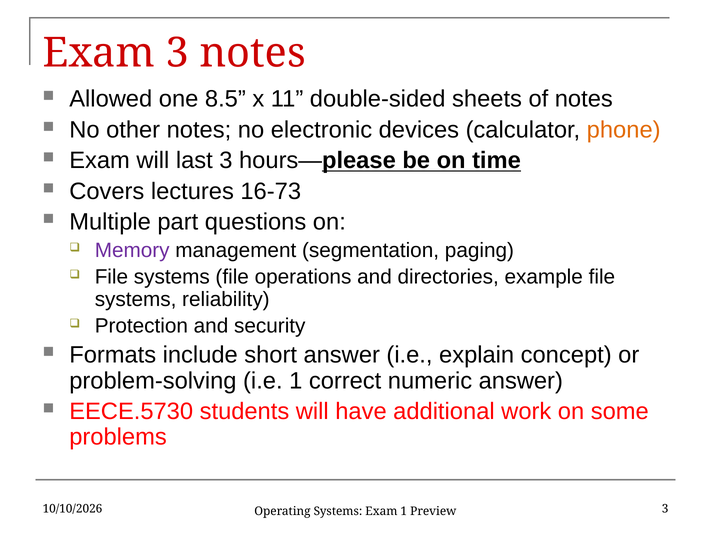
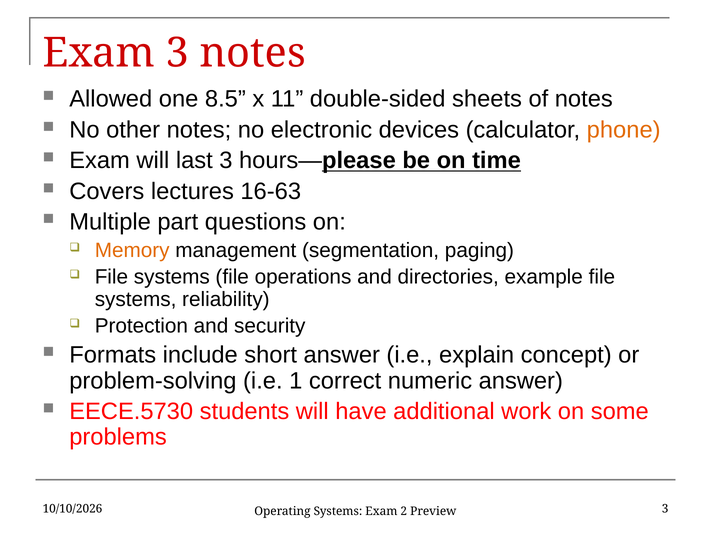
16-73: 16-73 -> 16-63
Memory colour: purple -> orange
Exam 1: 1 -> 2
